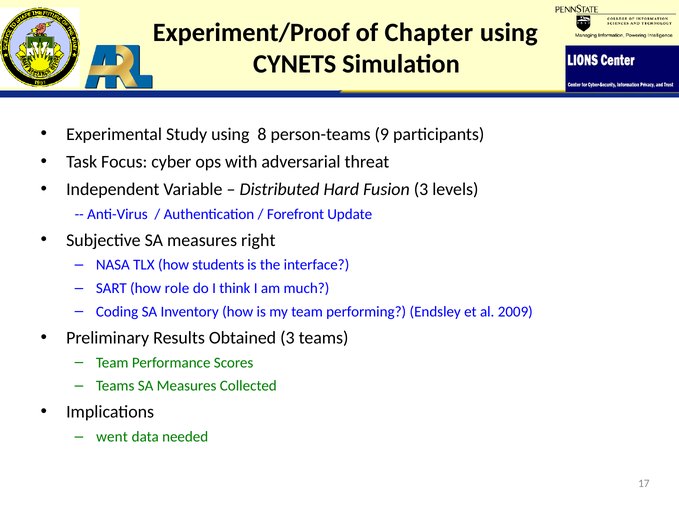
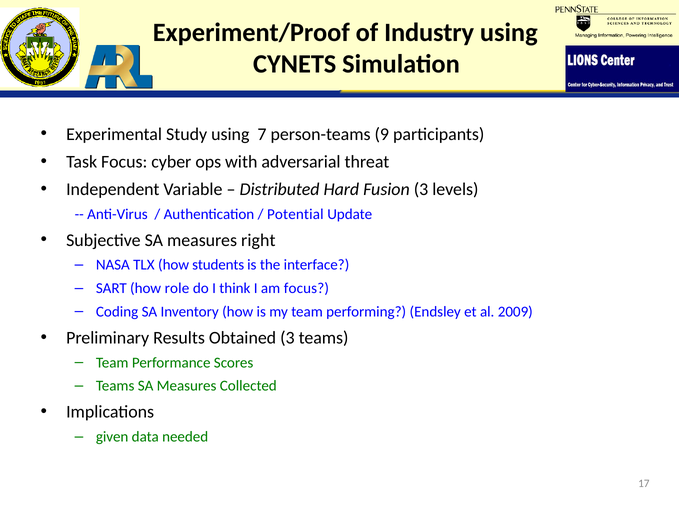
Chapter: Chapter -> Industry
8: 8 -> 7
Forefront: Forefront -> Potential
am much: much -> focus
went: went -> given
